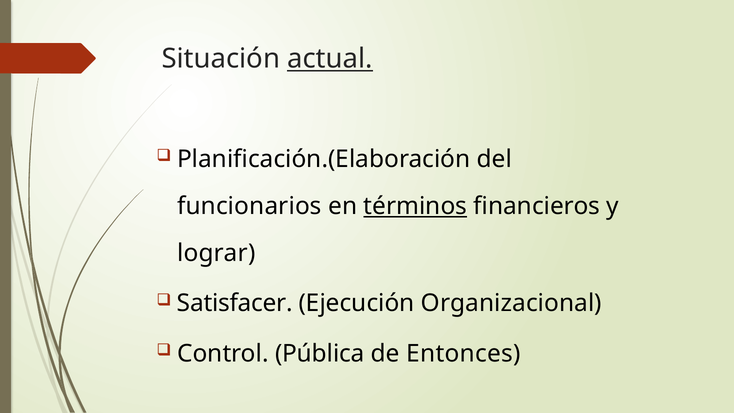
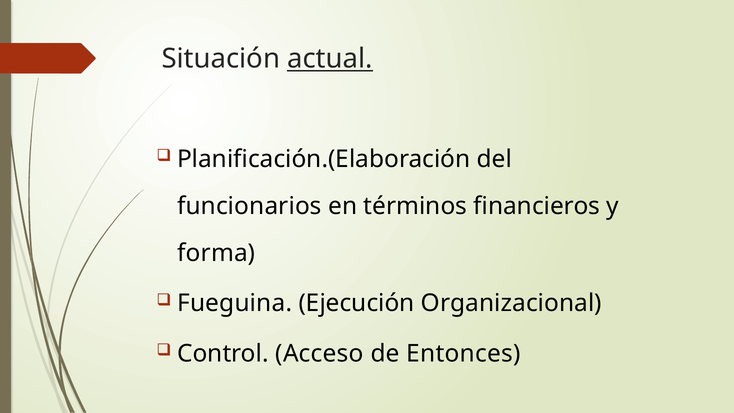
términos underline: present -> none
lograr: lograr -> forma
Satisfacer: Satisfacer -> Fueguina
Pública: Pública -> Acceso
